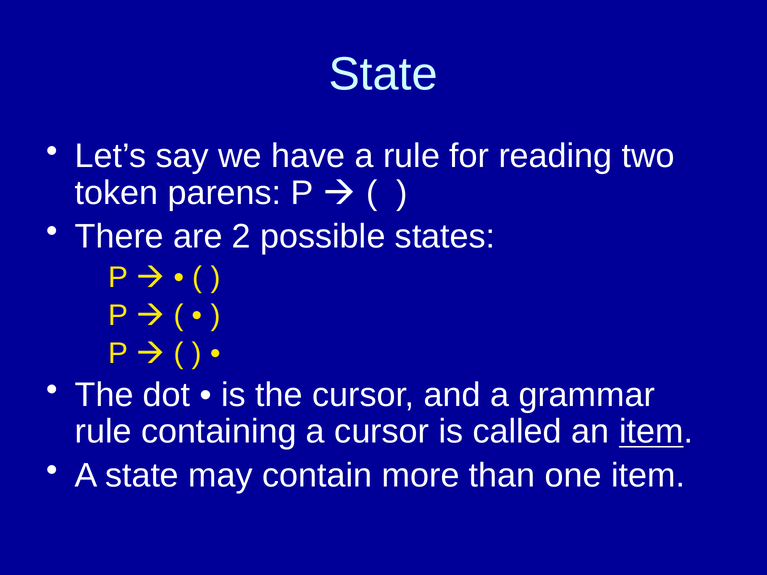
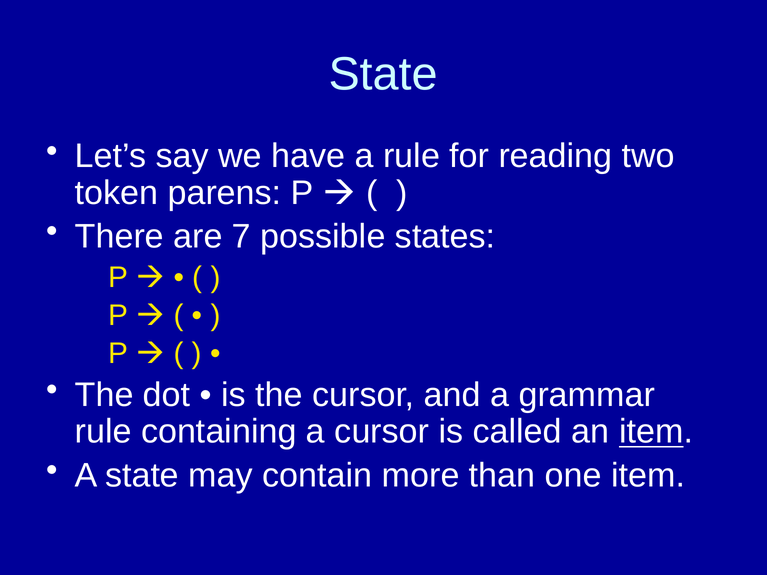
2: 2 -> 7
